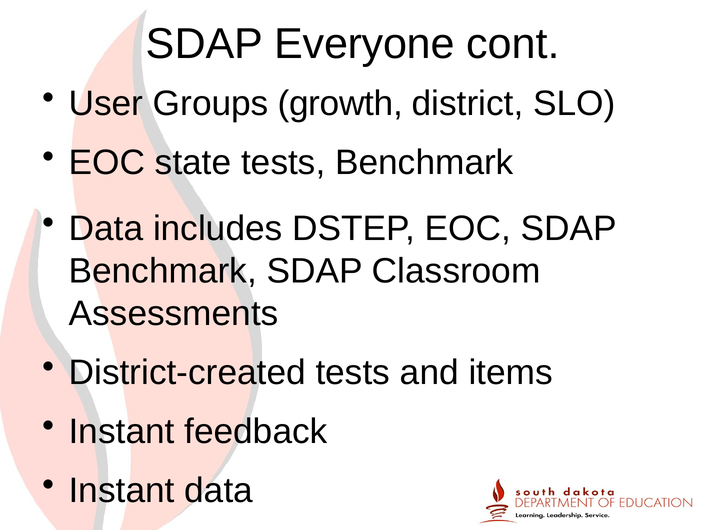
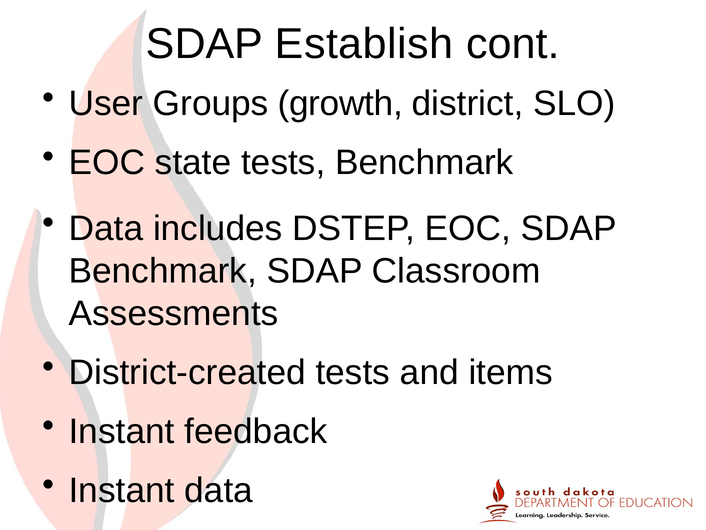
Everyone: Everyone -> Establish
